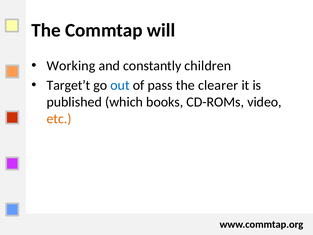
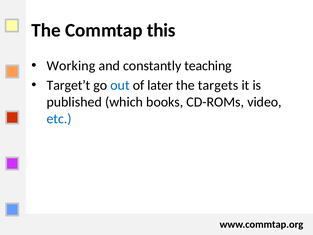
will: will -> this
children: children -> teaching
pass: pass -> later
clearer: clearer -> targets
etc colour: orange -> blue
